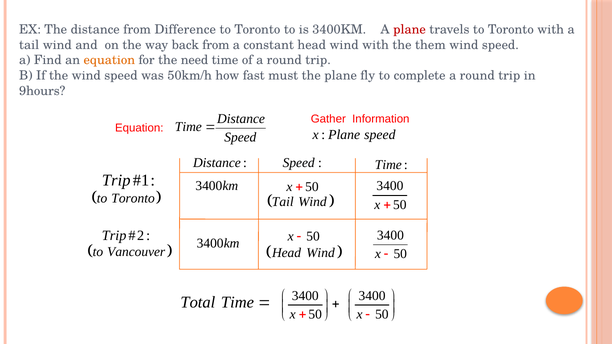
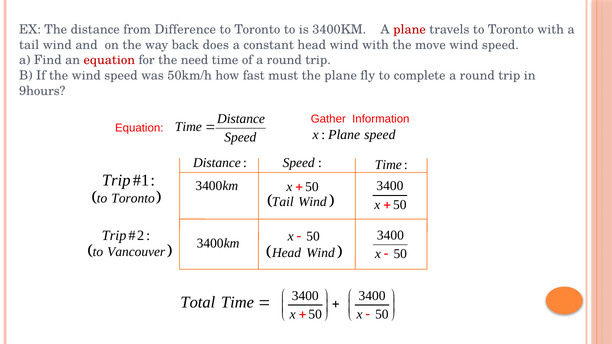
back from: from -> does
them: them -> move
equation at (109, 60) colour: orange -> red
